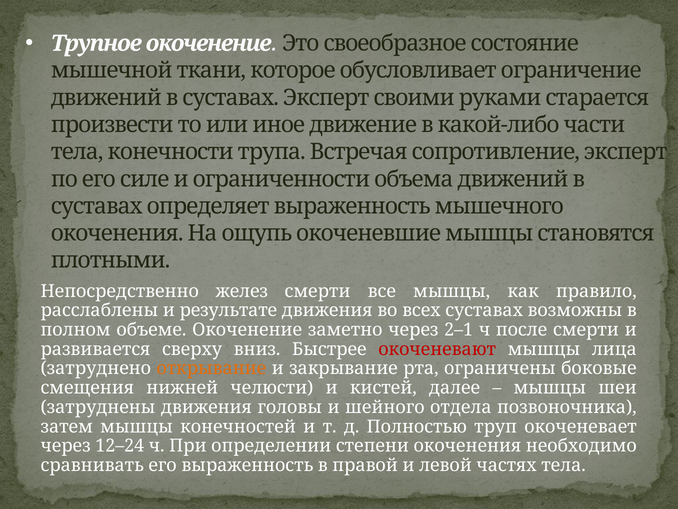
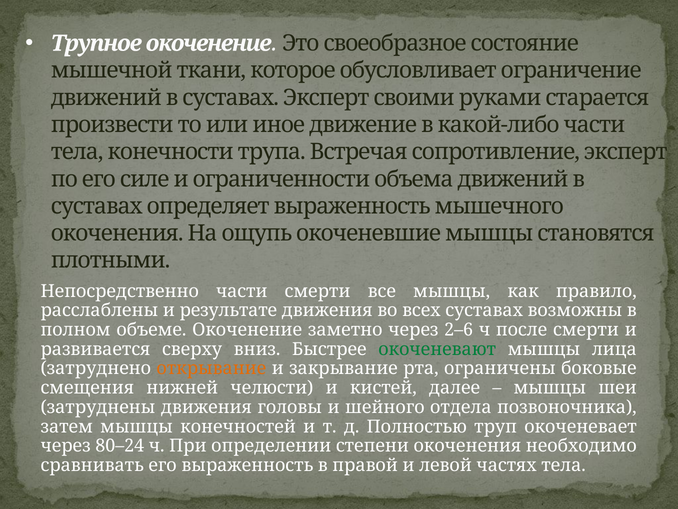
Непосредственно желез: желез -> части
2–1: 2–1 -> 2–6
окоченевают colour: red -> green
12–24: 12–24 -> 80–24
